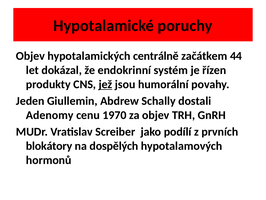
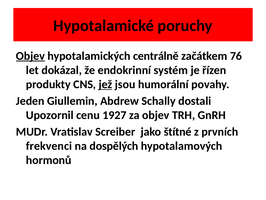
Objev at (30, 56) underline: none -> present
44: 44 -> 76
Adenomy: Adenomy -> Upozornil
1970: 1970 -> 1927
podílí: podílí -> štítné
blokátory: blokátory -> frekvenci
